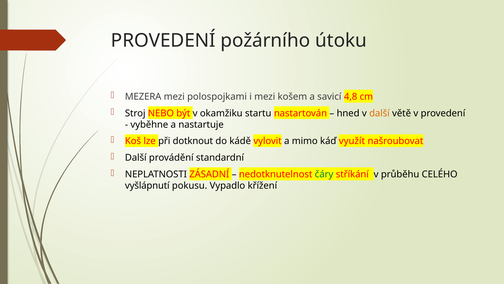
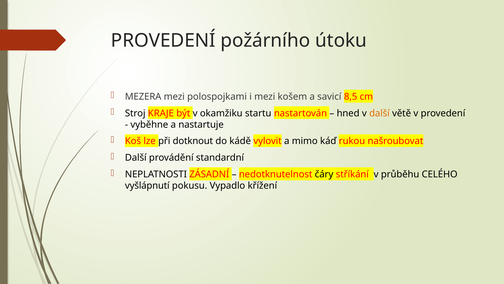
4,8: 4,8 -> 8,5
NEBO: NEBO -> KRAJE
využít: využít -> rukou
čáry colour: green -> black
